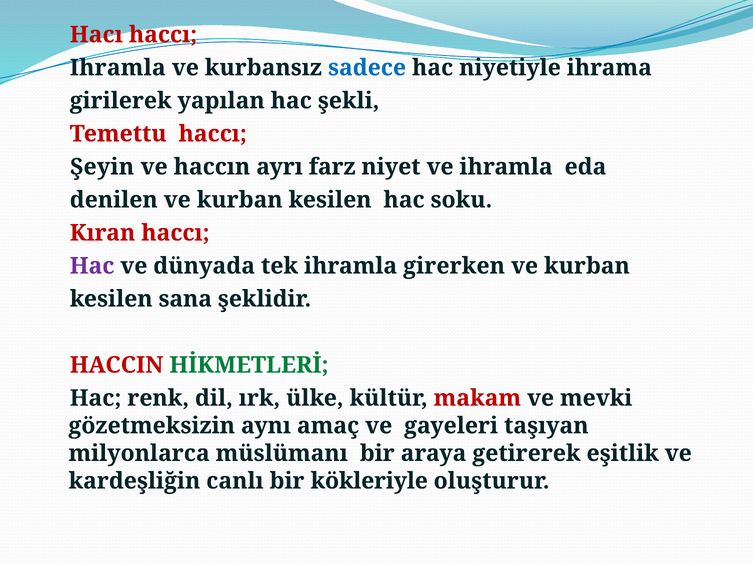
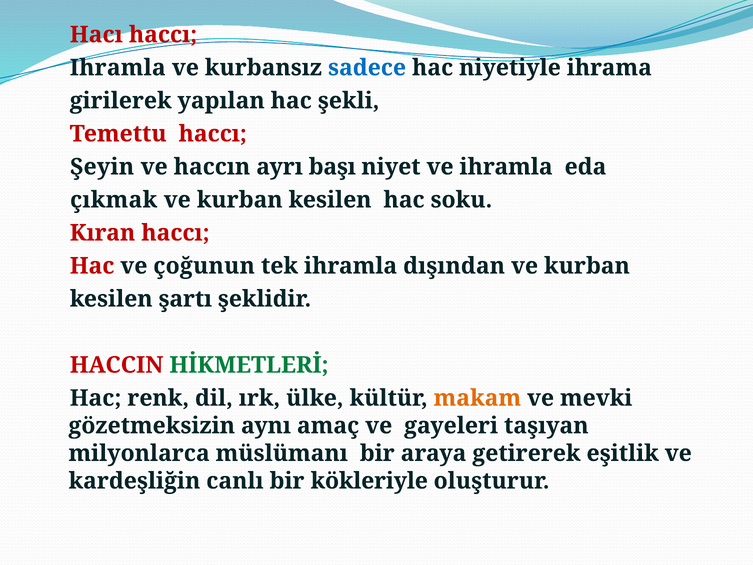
farz: farz -> başı
denilen: denilen -> çıkmak
Hac at (92, 266) colour: purple -> red
dünyada: dünyada -> çoğunun
girerken: girerken -> dışından
sana: sana -> şartı
makam colour: red -> orange
